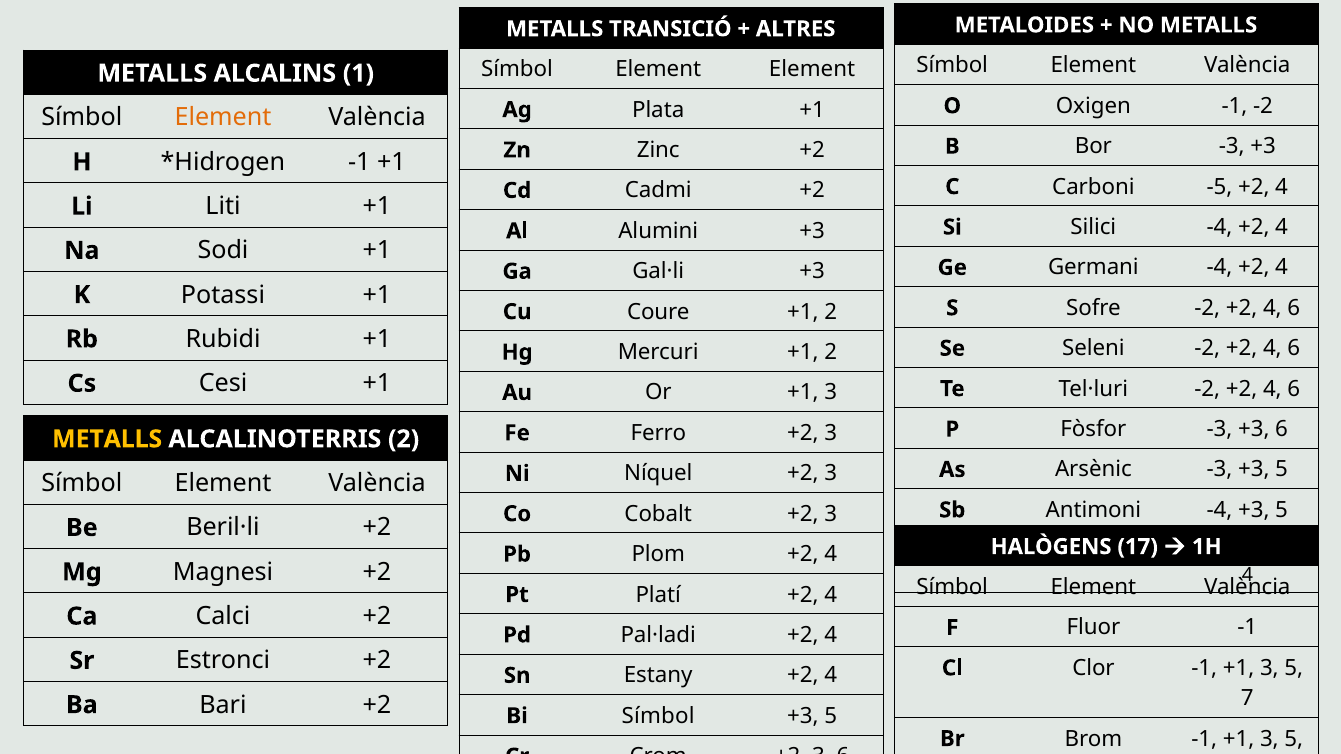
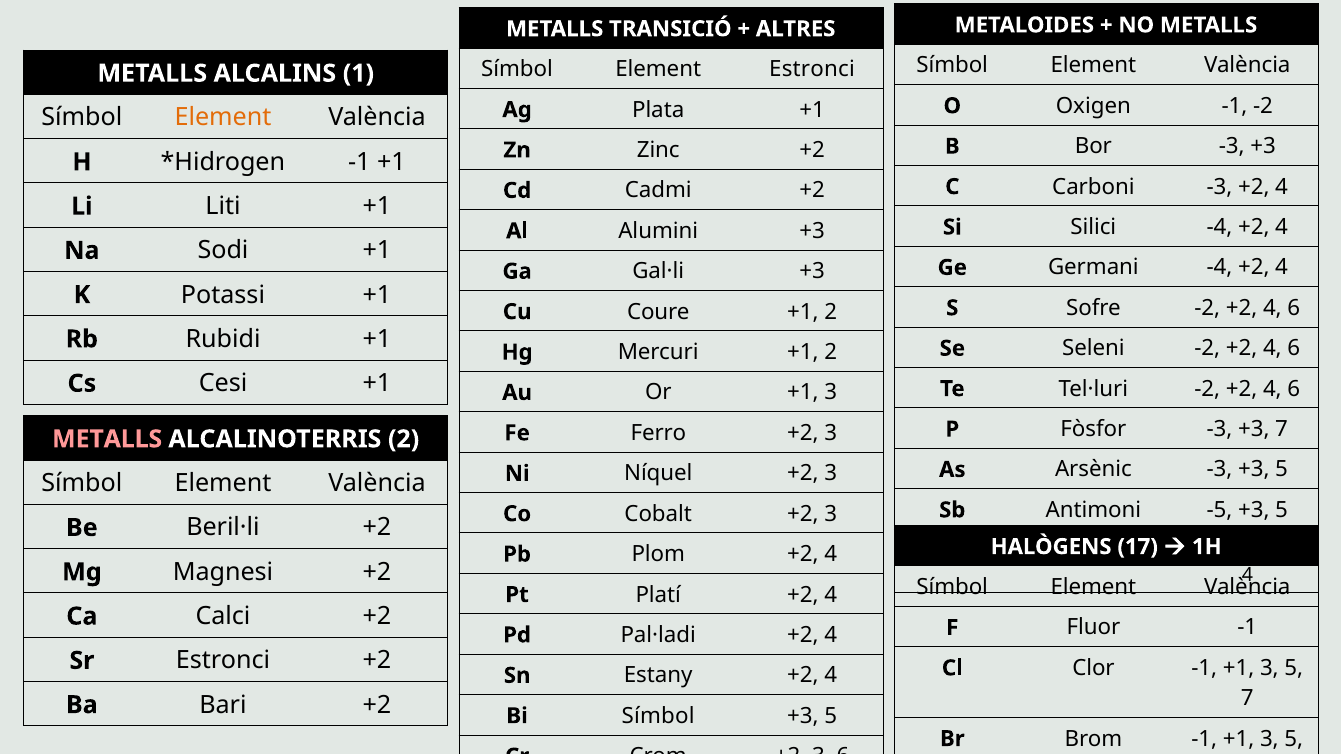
Element Element: Element -> Estronci
Carboni -5: -5 -> -3
+3 6: 6 -> 7
METALLS at (107, 439) colour: yellow -> pink
Antimoni -4: -4 -> -5
